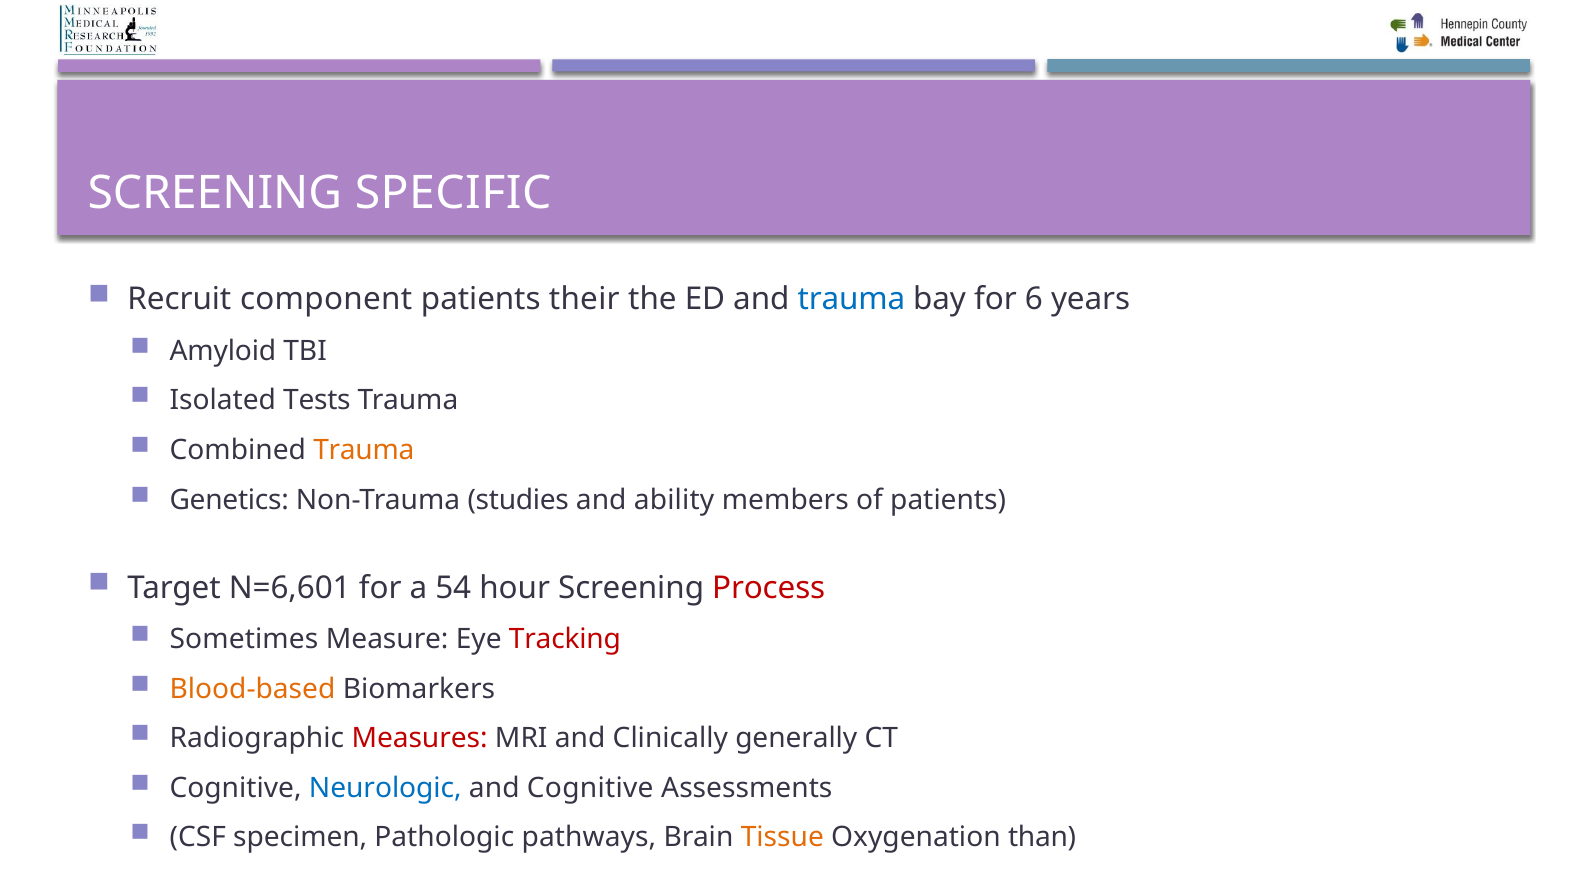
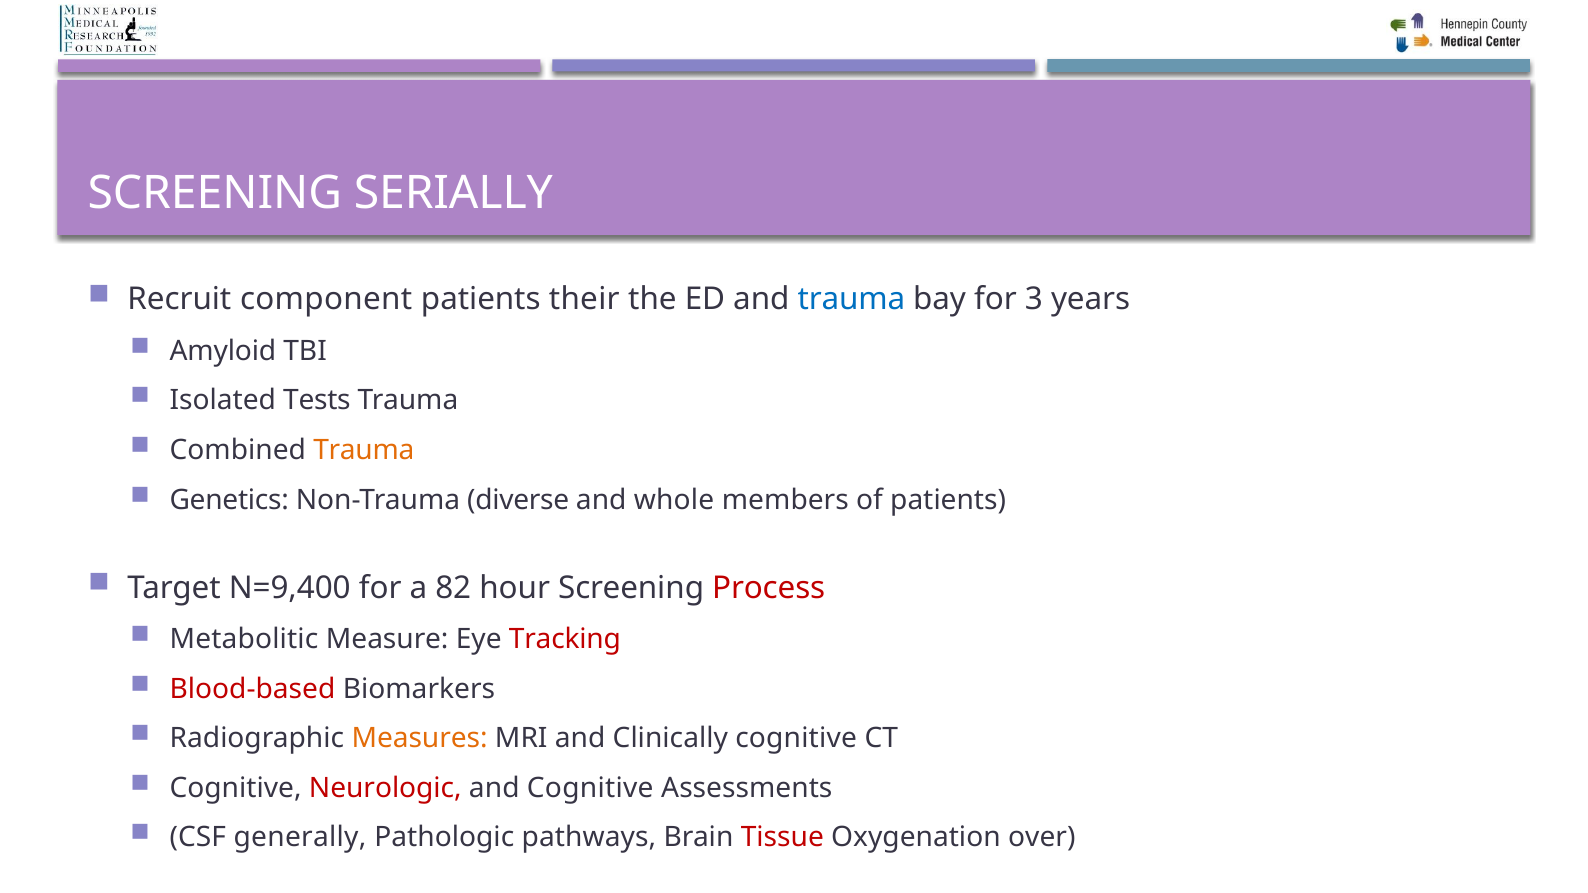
SPECIFIC: SPECIFIC -> SERIALLY
6: 6 -> 3
studies: studies -> diverse
ability: ability -> whole
N=6,601: N=6,601 -> N=9,400
54: 54 -> 82
Sometimes: Sometimes -> Metabolitic
Blood-based colour: orange -> red
Measures colour: red -> orange
Clinically generally: generally -> cognitive
Neurologic colour: blue -> red
specimen: specimen -> generally
Tissue colour: orange -> red
than: than -> over
